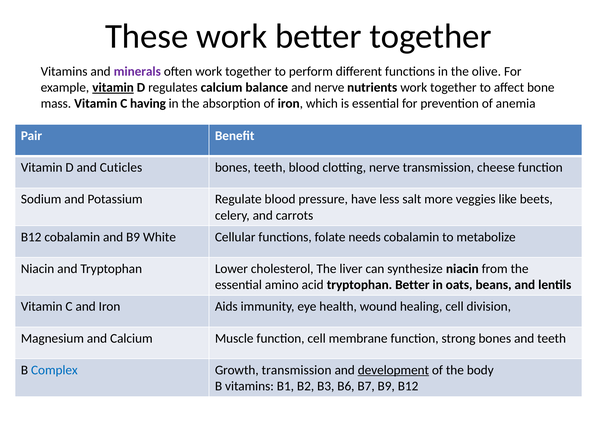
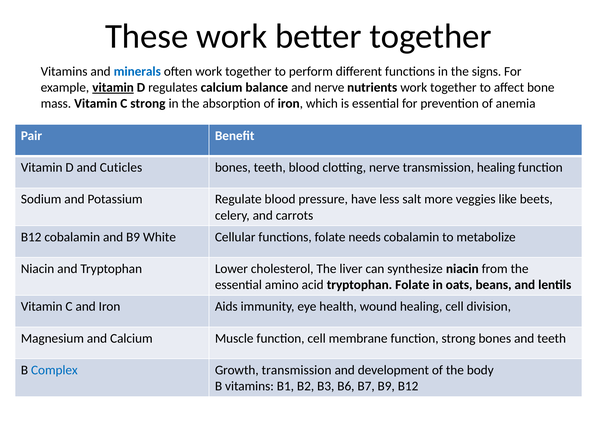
minerals colour: purple -> blue
olive: olive -> signs
C having: having -> strong
transmission cheese: cheese -> healing
tryptophan Better: Better -> Folate
development underline: present -> none
